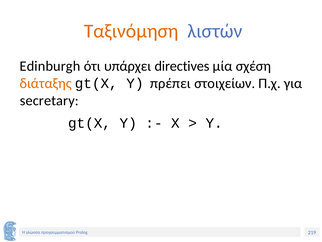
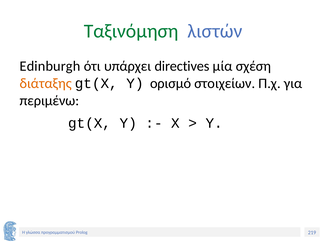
Ταξινόμηση colour: orange -> green
πρέπει: πρέπει -> ορισμό
secretary: secretary -> περιμένω
